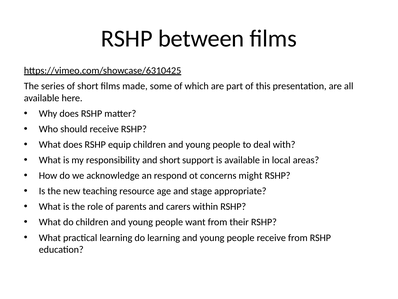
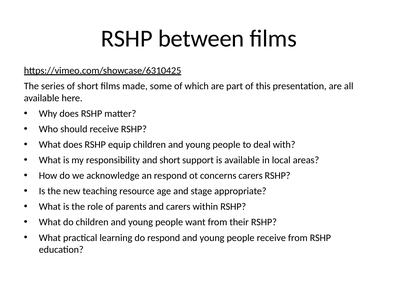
concerns might: might -> carers
do learning: learning -> respond
